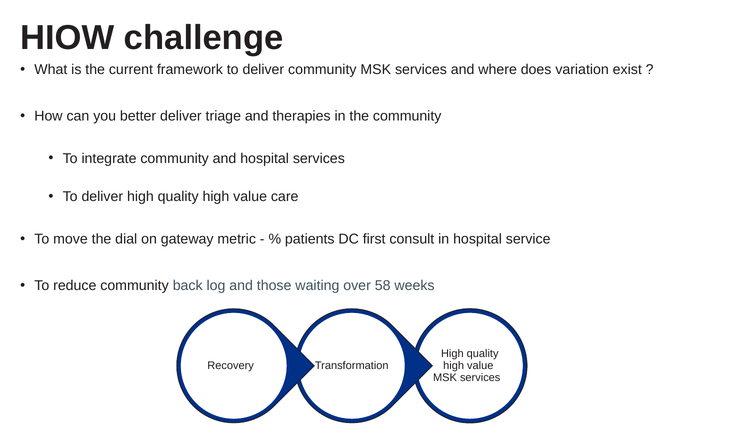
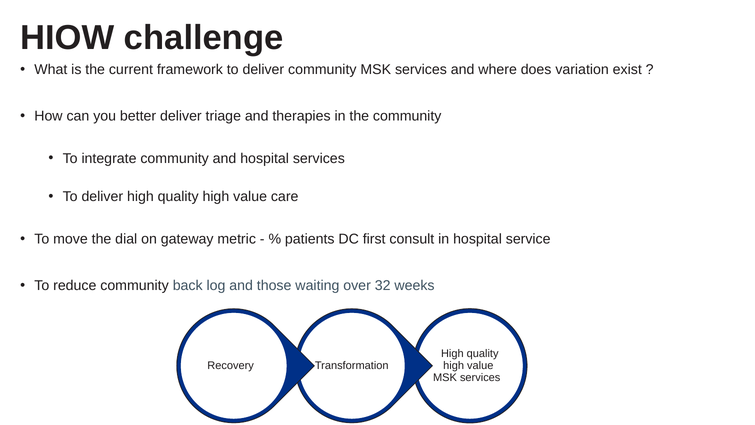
58: 58 -> 32
